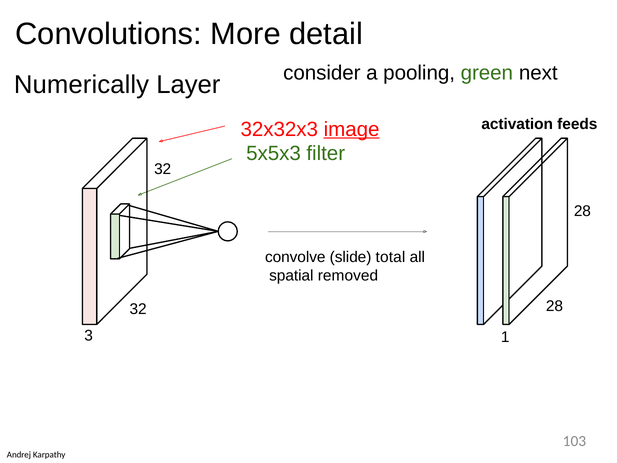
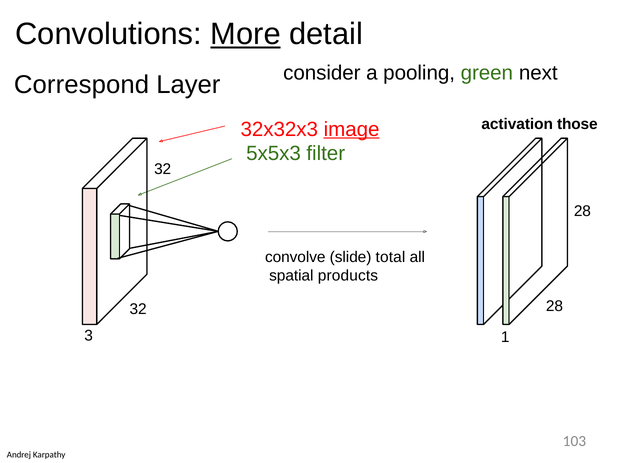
More underline: none -> present
Numerically: Numerically -> Correspond
feeds: feeds -> those
removed: removed -> products
